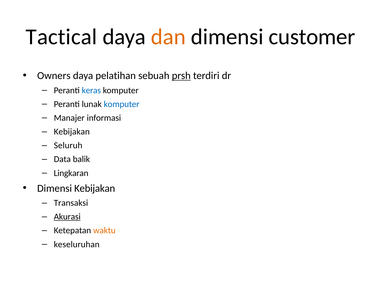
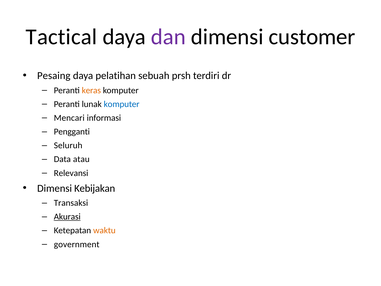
dan colour: orange -> purple
Owners: Owners -> Pesaing
prsh underline: present -> none
keras colour: blue -> orange
Manajer: Manajer -> Mencari
Kebijakan at (72, 132): Kebijakan -> Pengganti
balik: balik -> atau
Lingkaran: Lingkaran -> Relevansi
keseluruhan: keseluruhan -> government
